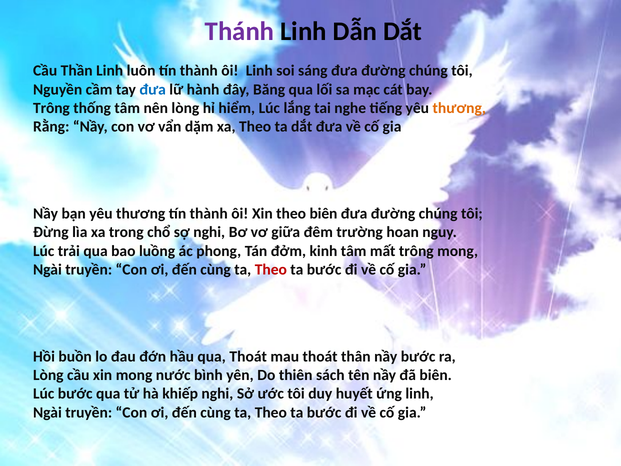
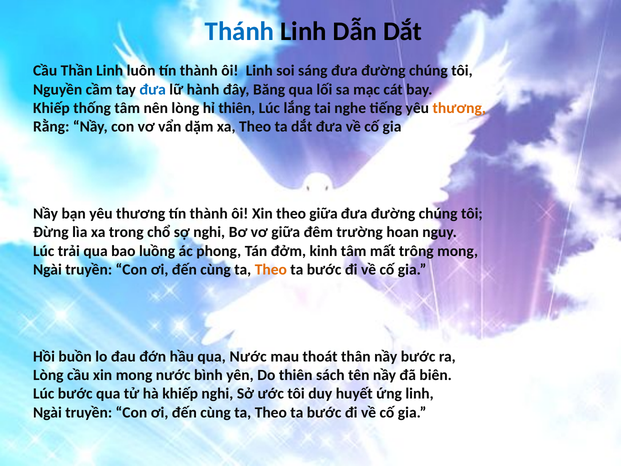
Thánh colour: purple -> blue
Trông at (51, 108): Trông -> Khiếp
hỉ hiểm: hiểm -> thiên
theo biên: biên -> giữa
Theo at (271, 269) colour: red -> orange
qua Thoát: Thoát -> Nước
